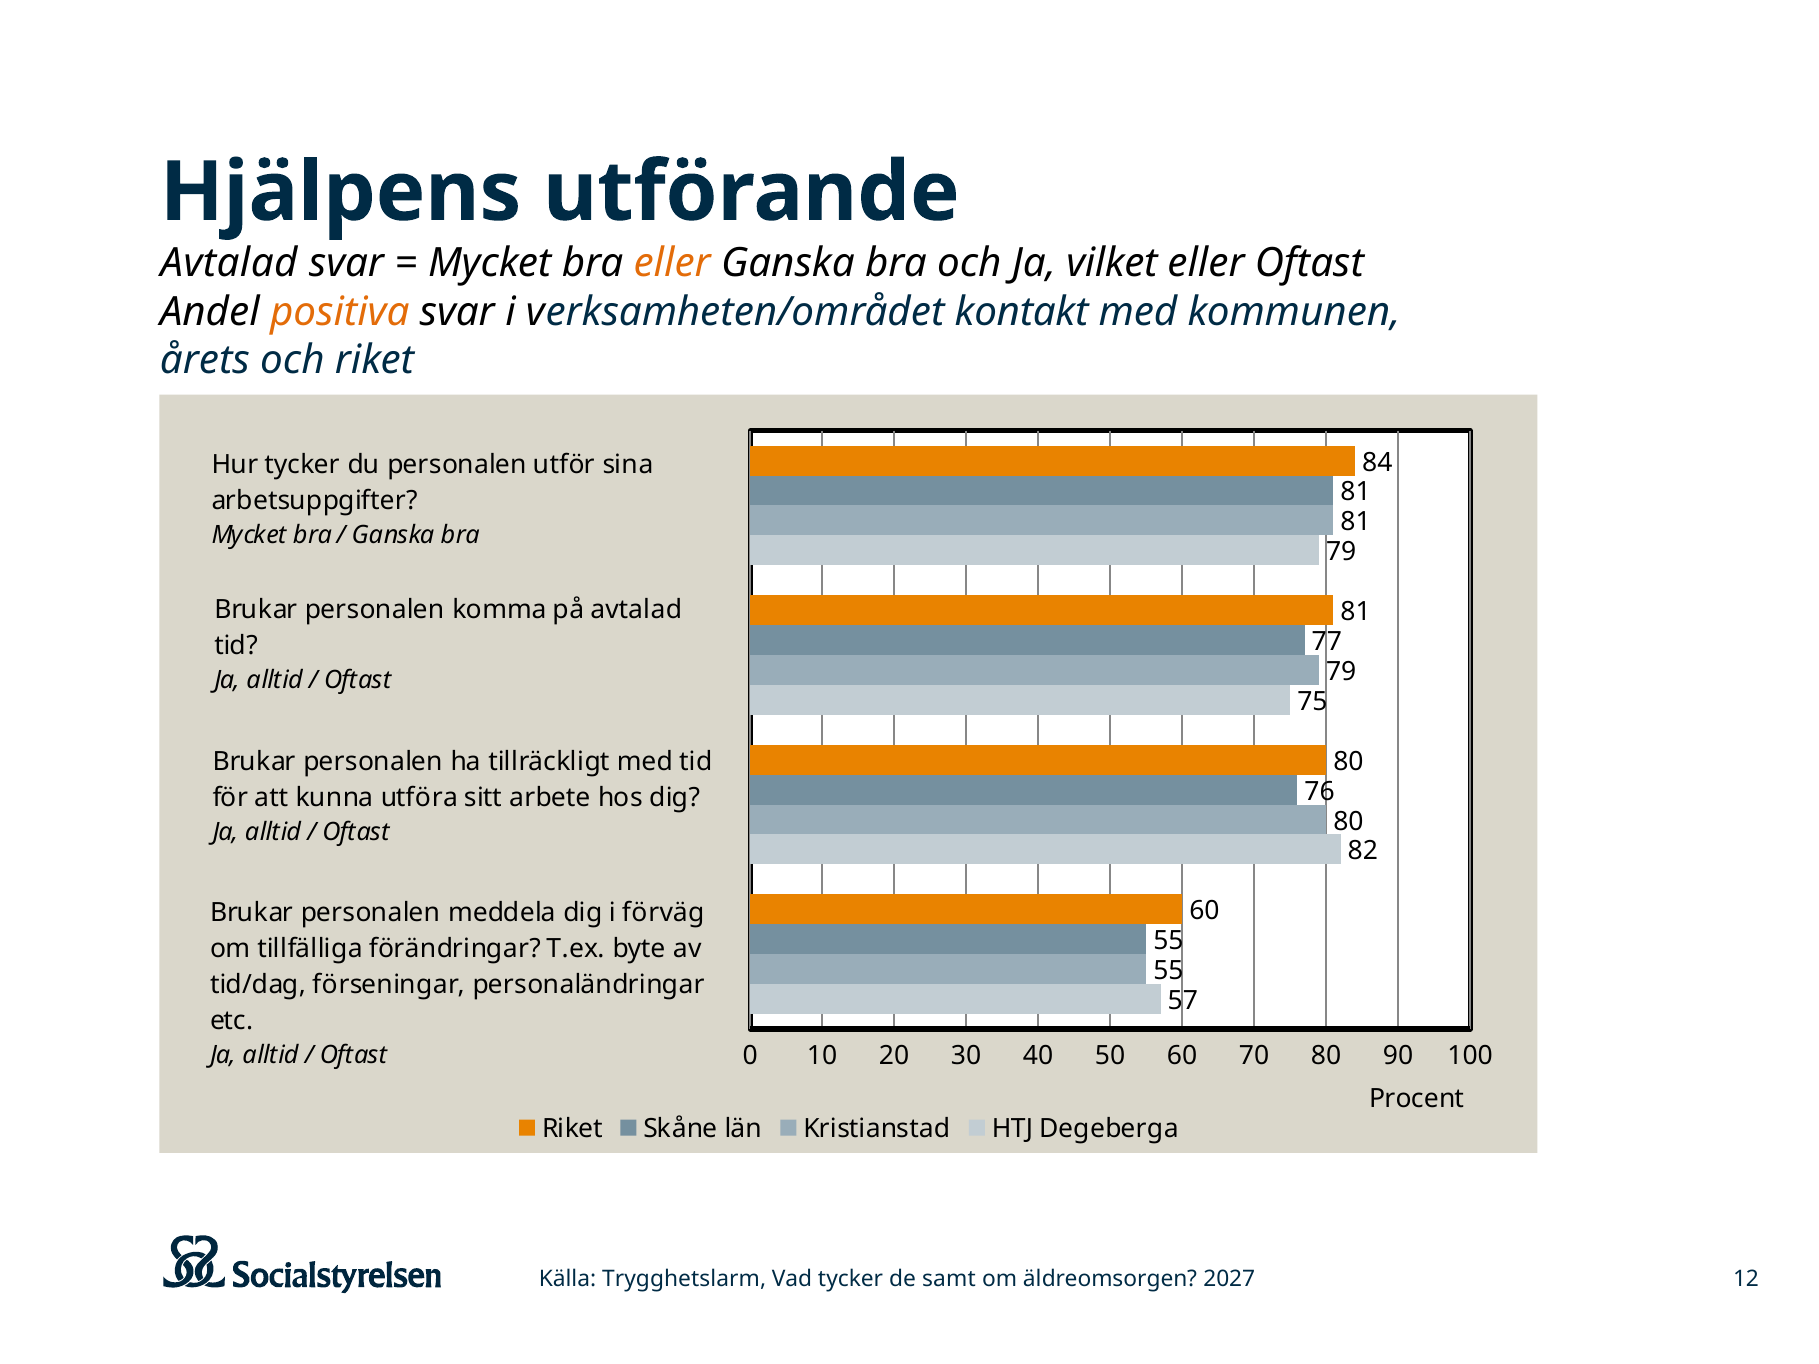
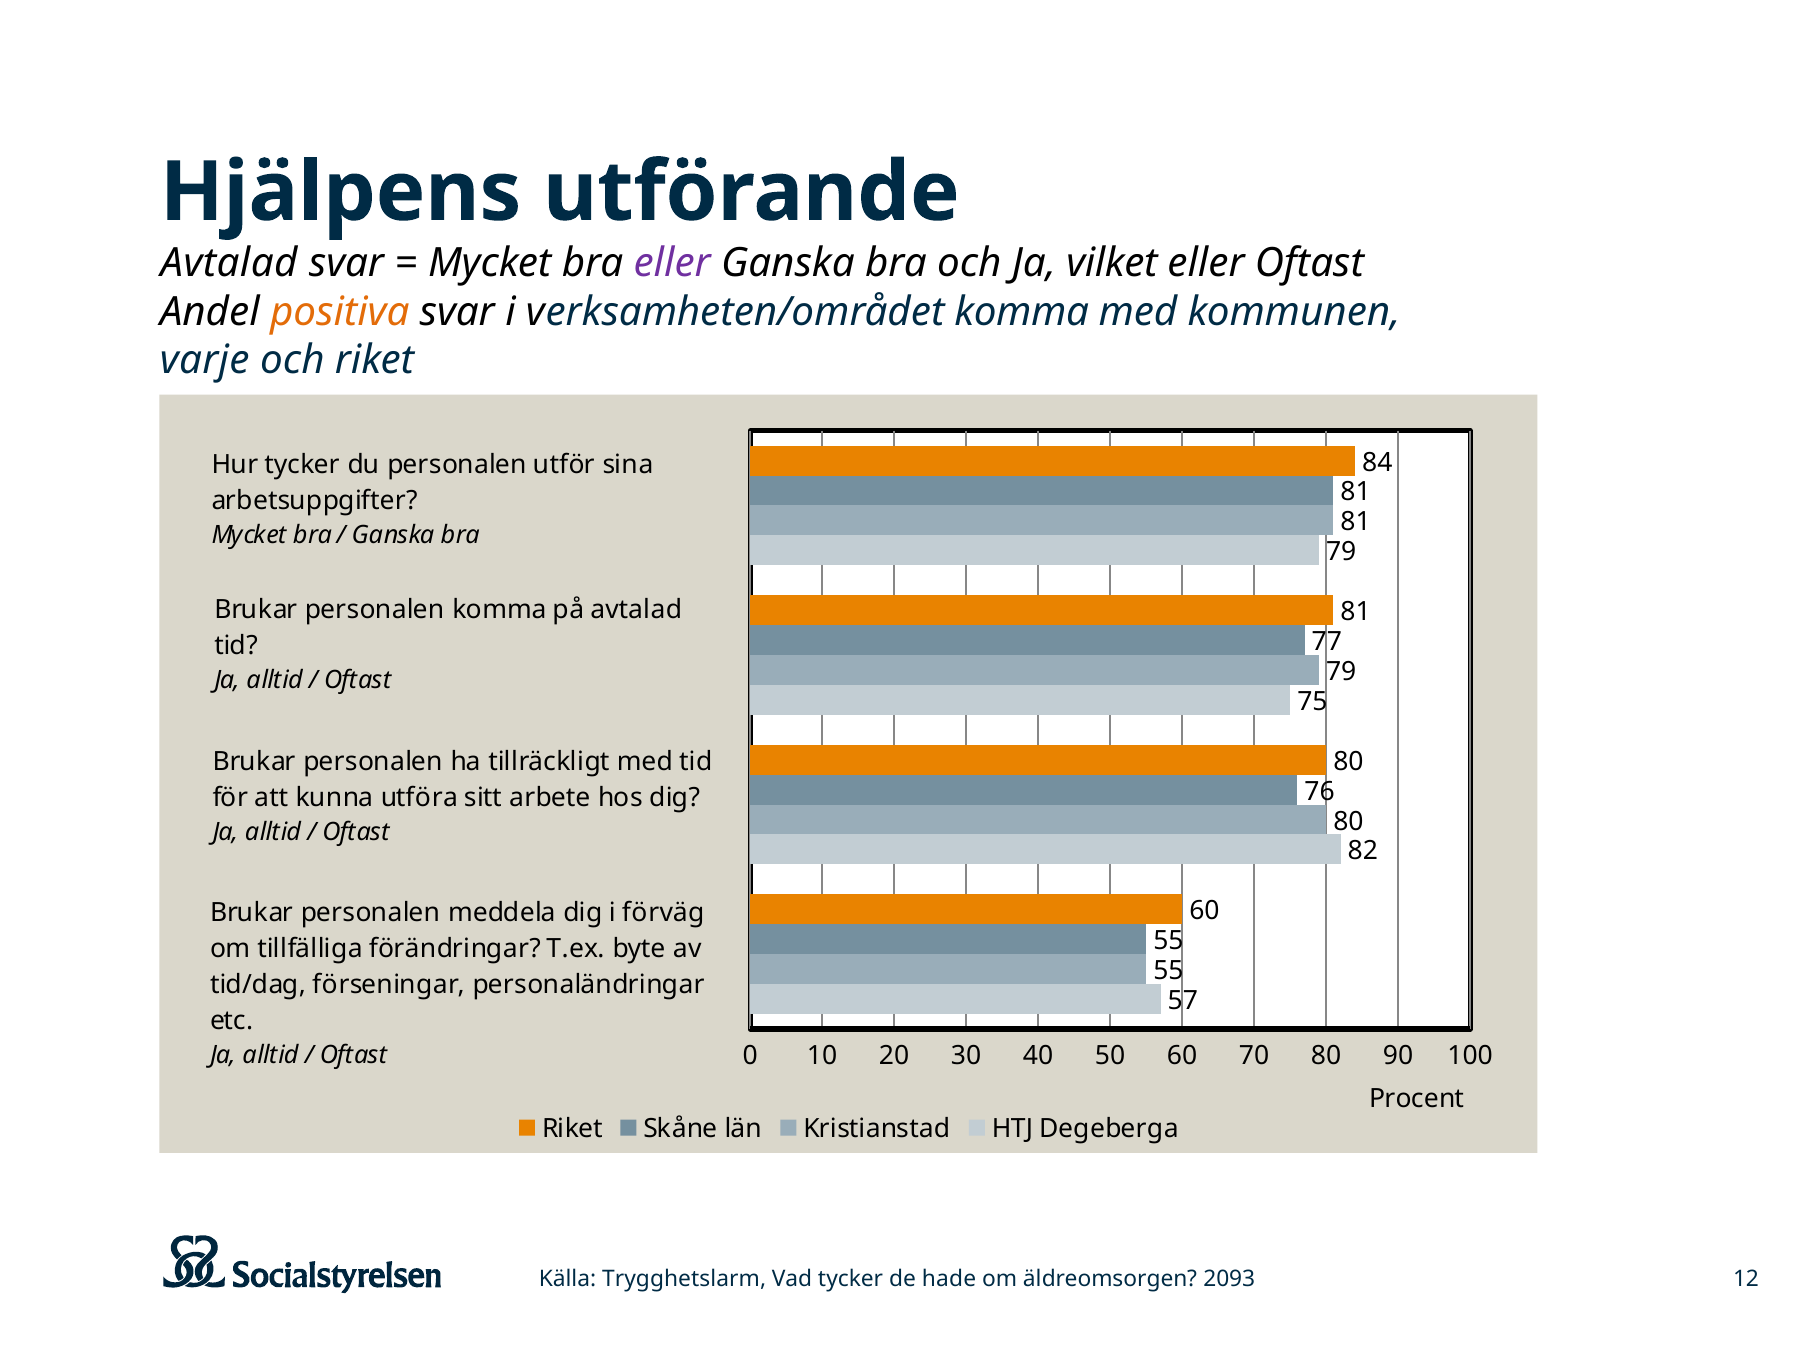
eller at (672, 264) colour: orange -> purple
verksamheten/området kontakt: kontakt -> komma
årets: årets -> varje
samt: samt -> hade
2027: 2027 -> 2093
